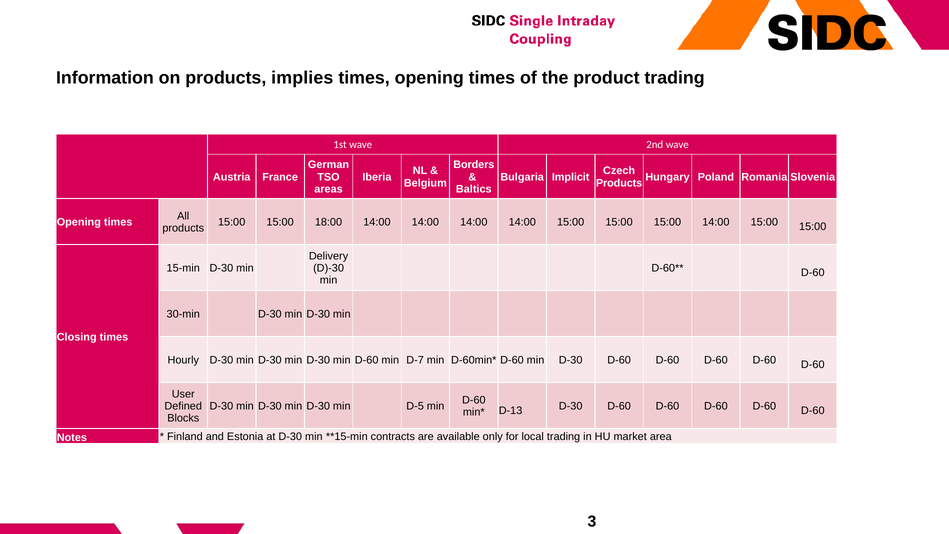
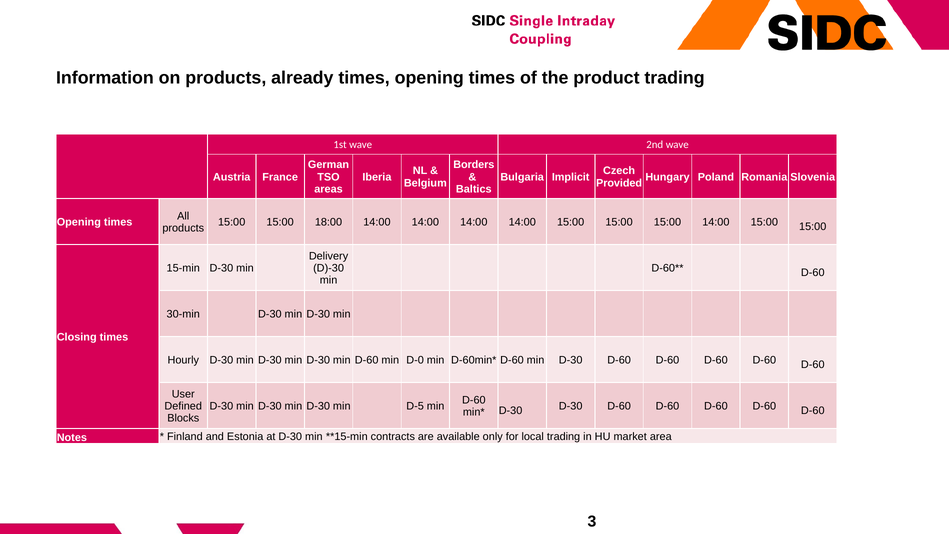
implies: implies -> already
Products at (619, 183): Products -> Provided
D-7: D-7 -> D-0
D-13 at (511, 410): D-13 -> D-30
